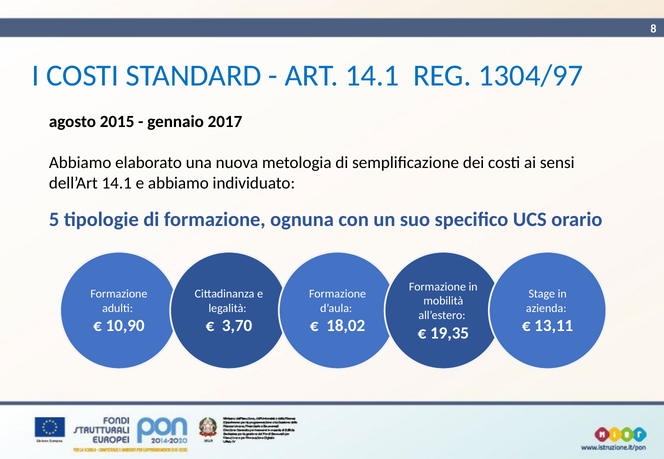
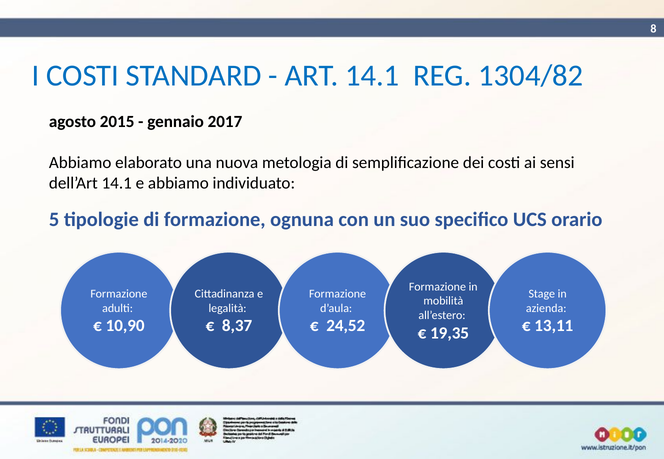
1304/97: 1304/97 -> 1304/82
3,70: 3,70 -> 8,37
18,02: 18,02 -> 24,52
